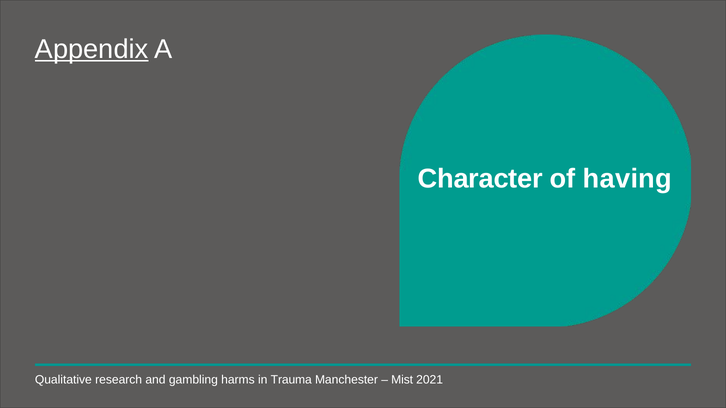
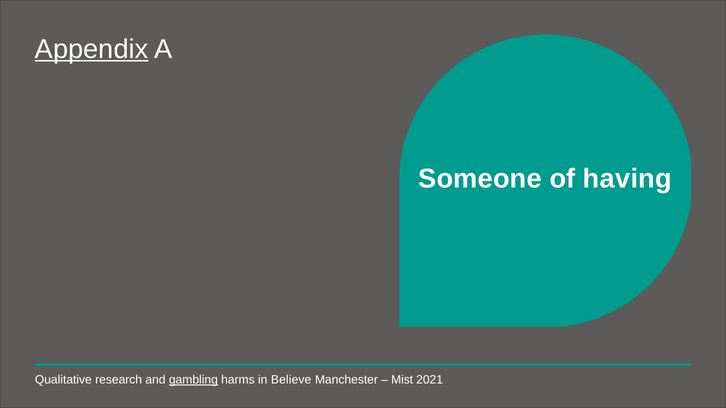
Character: Character -> Someone
gambling underline: none -> present
Trauma: Trauma -> Believe
